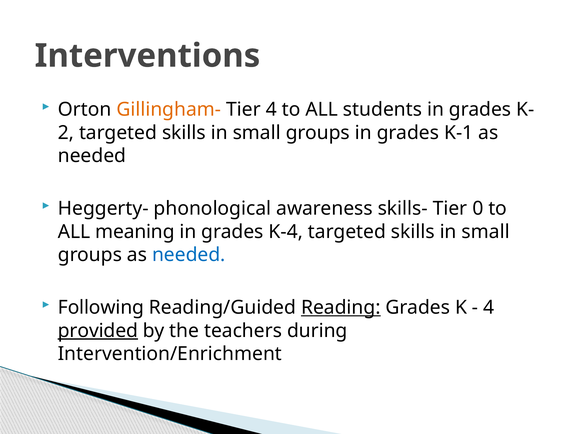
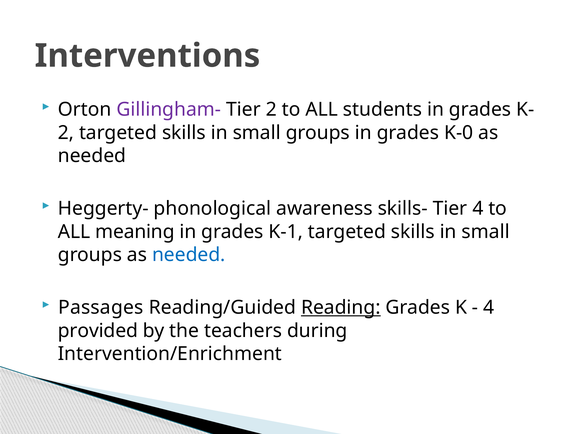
Gillingham- colour: orange -> purple
Tier 4: 4 -> 2
K-1: K-1 -> K-0
Tier 0: 0 -> 4
K-4: K-4 -> K-1
Following: Following -> Passages
provided underline: present -> none
